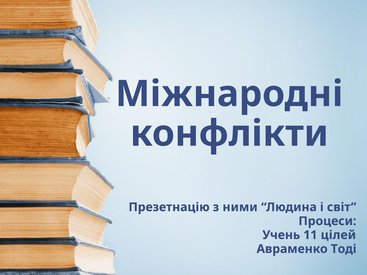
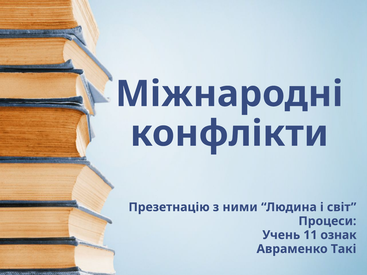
цілей: цілей -> ознак
Тоді: Тоді -> Такі
